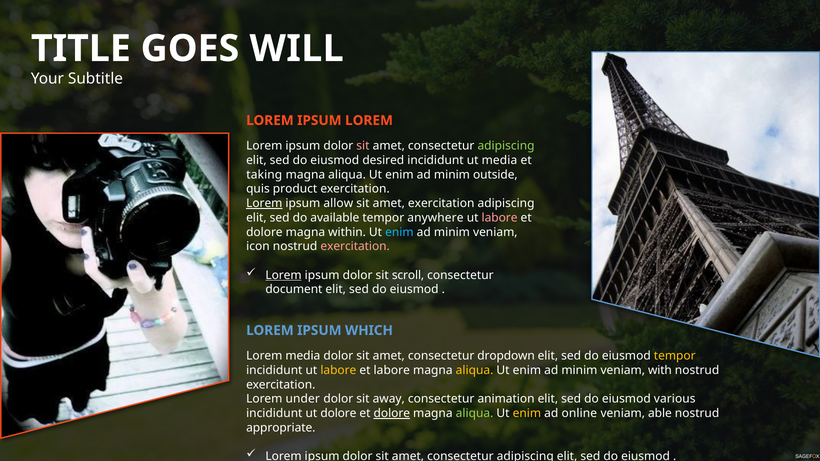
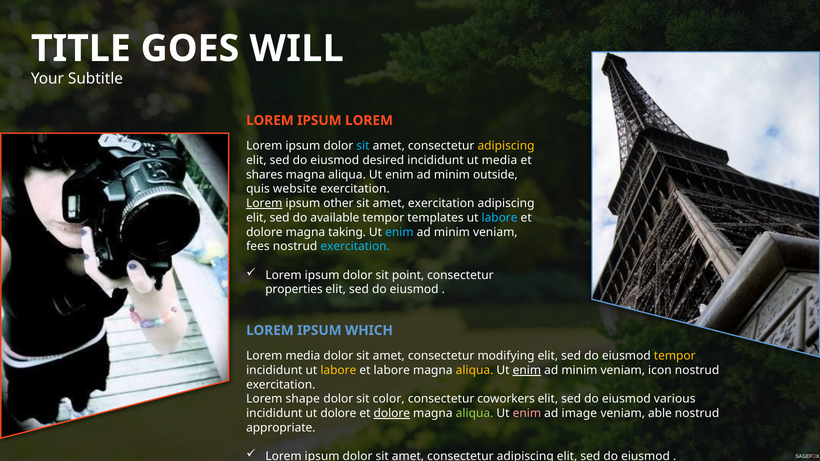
sit at (363, 146) colour: pink -> light blue
adipiscing at (506, 146) colour: light green -> yellow
taking: taking -> shares
product: product -> website
allow: allow -> other
anywhere: anywhere -> templates
labore at (500, 218) colour: pink -> light blue
within: within -> taking
icon: icon -> fees
exercitation at (355, 247) colour: pink -> light blue
Lorem at (284, 275) underline: present -> none
scroll: scroll -> point
document: document -> properties
dropdown: dropdown -> modifying
enim at (527, 370) underline: none -> present
with: with -> icon
under: under -> shape
away: away -> color
animation: animation -> coworkers
enim at (527, 414) colour: yellow -> pink
online: online -> image
